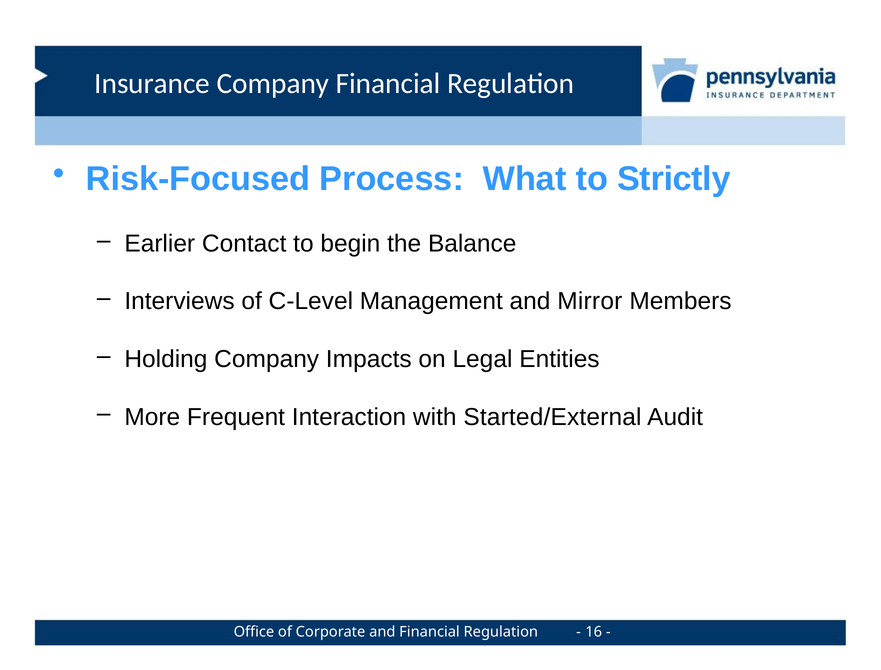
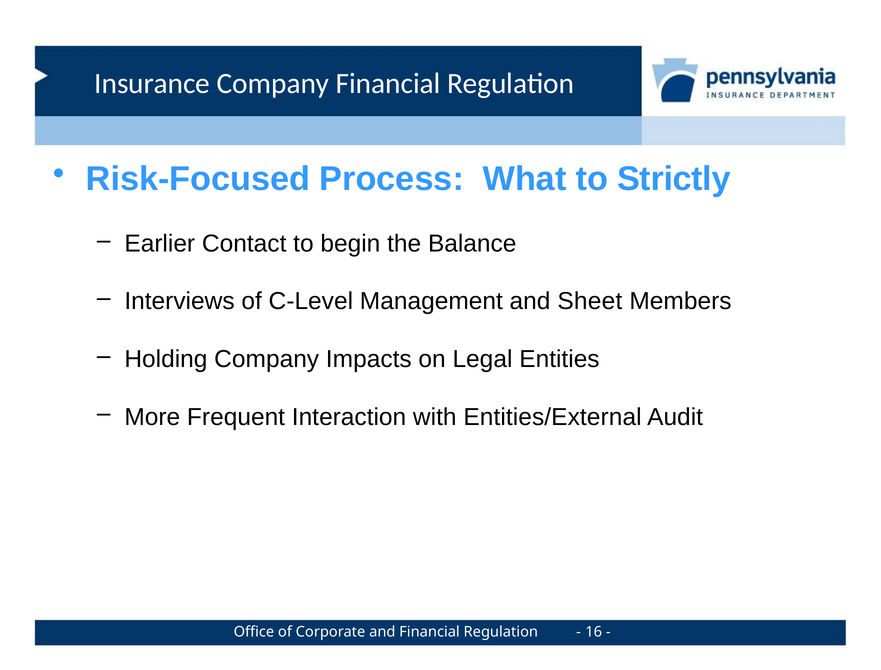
Mirror: Mirror -> Sheet
Started/External: Started/External -> Entities/External
